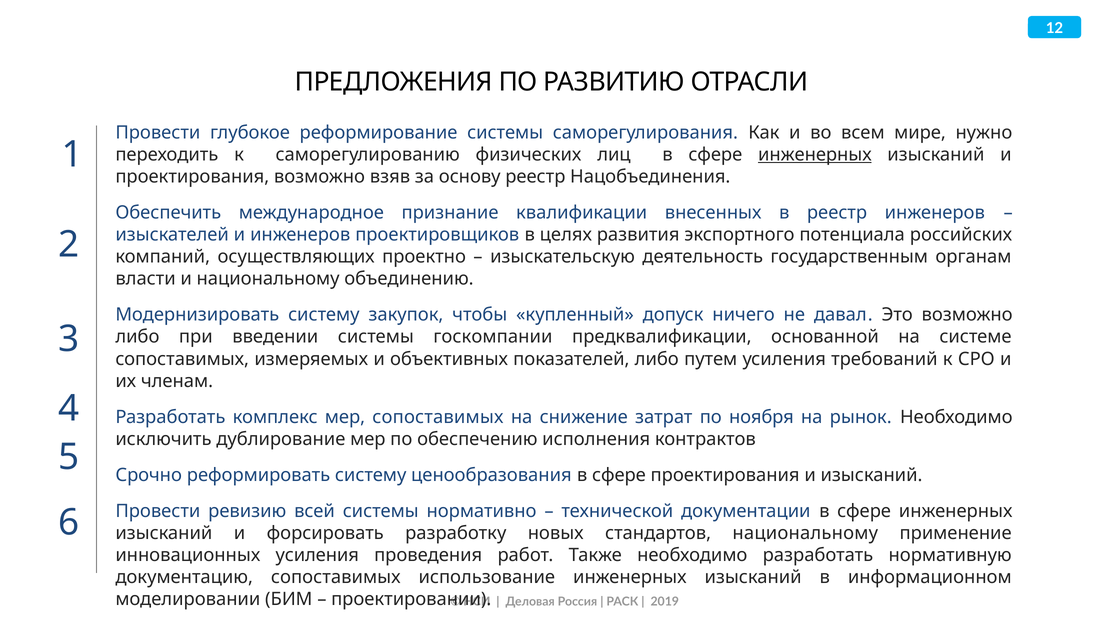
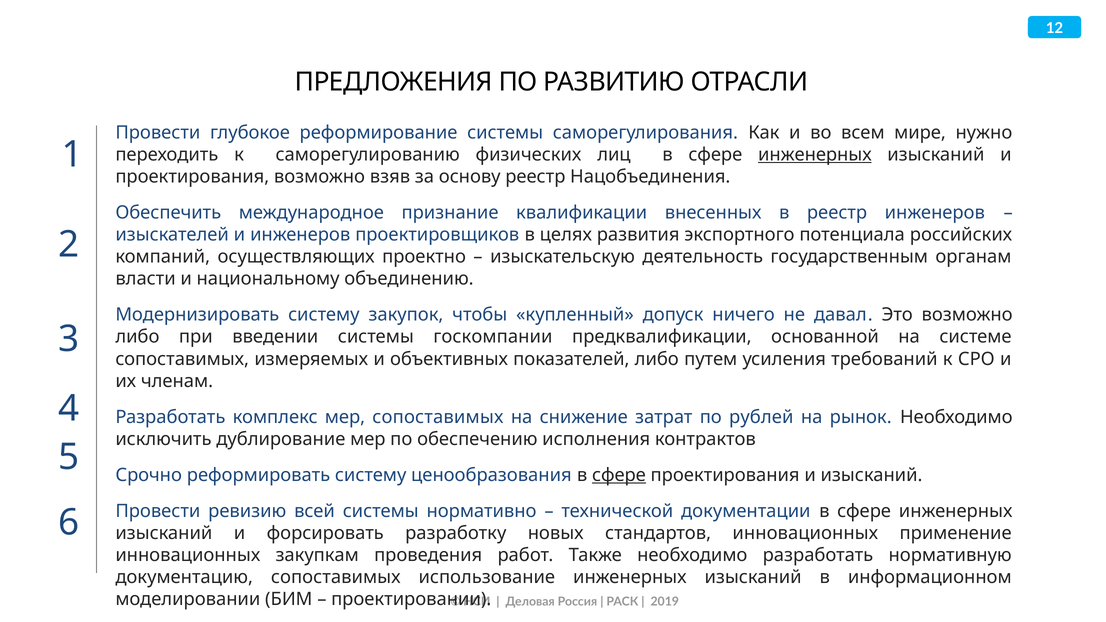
ноября: ноября -> рублей
сфере at (619, 475) underline: none -> present
стандартов национальному: национальному -> инновационных
инновационных усиления: усиления -> закупкам
